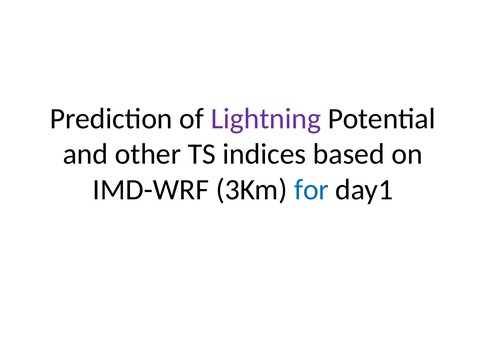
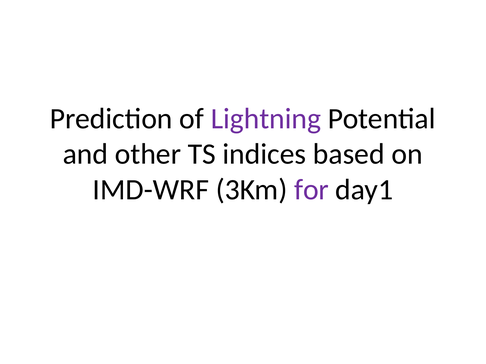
for colour: blue -> purple
